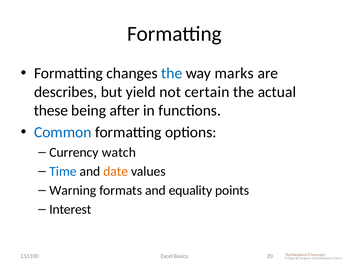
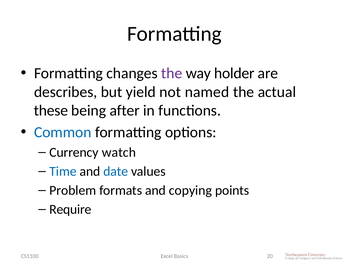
the at (172, 73) colour: blue -> purple
marks: marks -> holder
certain: certain -> named
date colour: orange -> blue
Warning: Warning -> Problem
equality: equality -> copying
Interest: Interest -> Require
